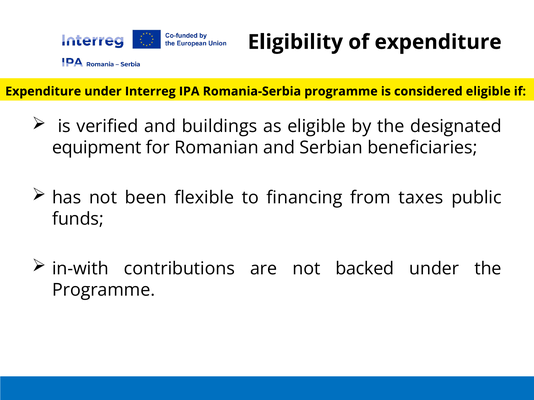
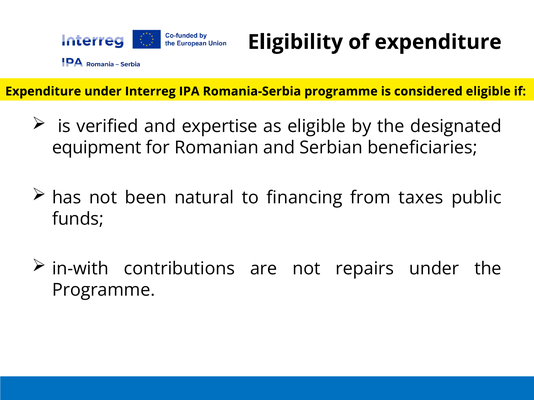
buildings: buildings -> expertise
flexible: flexible -> natural
backed: backed -> repairs
